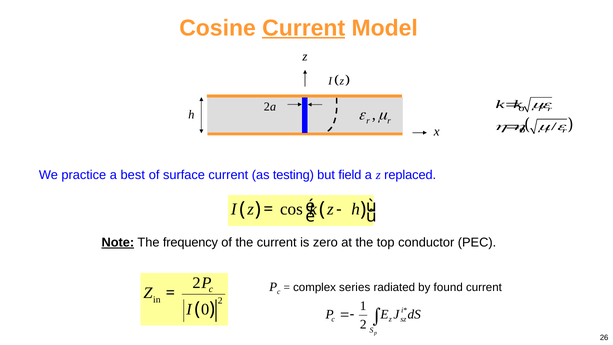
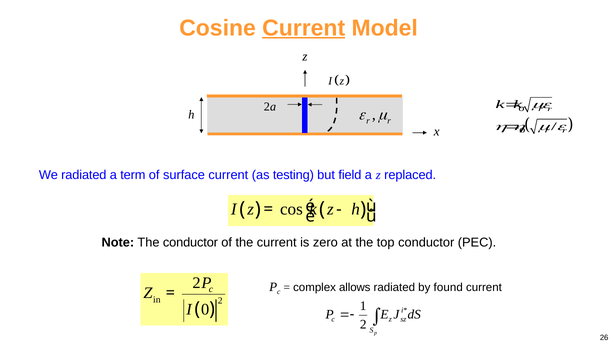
We practice: practice -> radiated
best: best -> term
Note underline: present -> none
The frequency: frequency -> conductor
series: series -> allows
